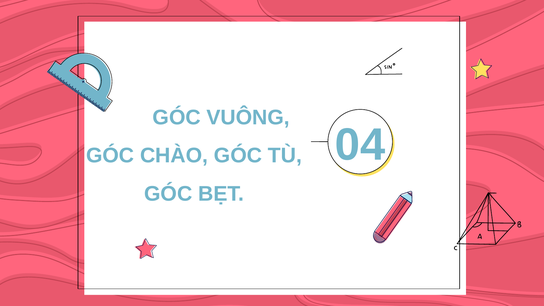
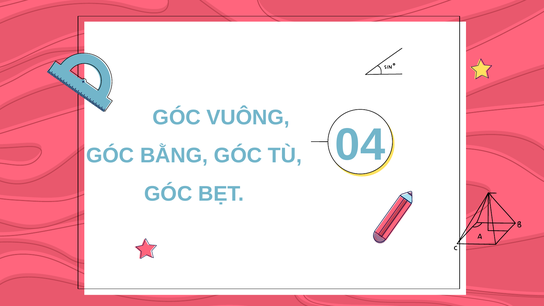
CHÀO: CHÀO -> BẰNG
